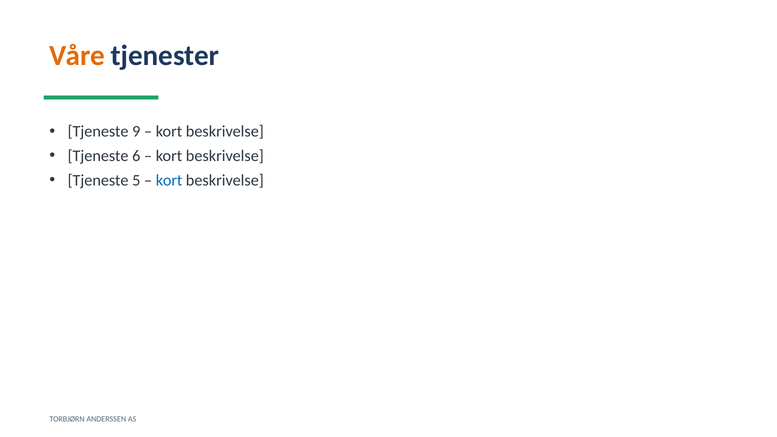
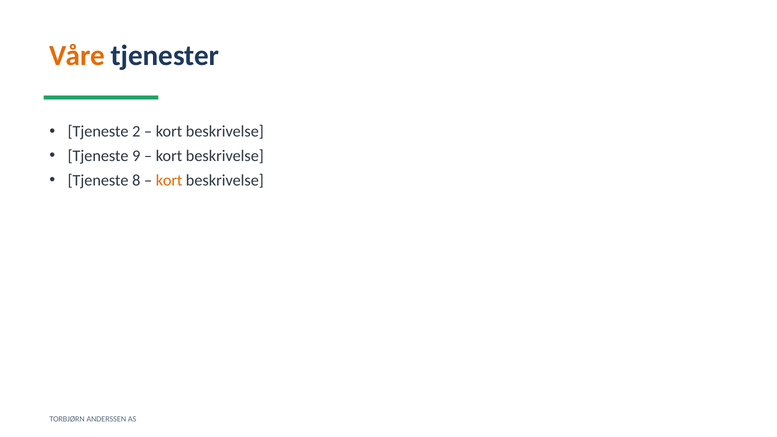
9: 9 -> 2
6: 6 -> 9
5: 5 -> 8
kort at (169, 180) colour: blue -> orange
